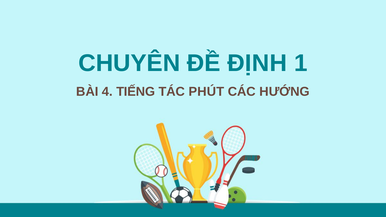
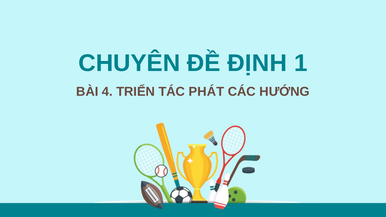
TIẾNG: TIẾNG -> TRIỂN
PHÚT: PHÚT -> PHÁT
